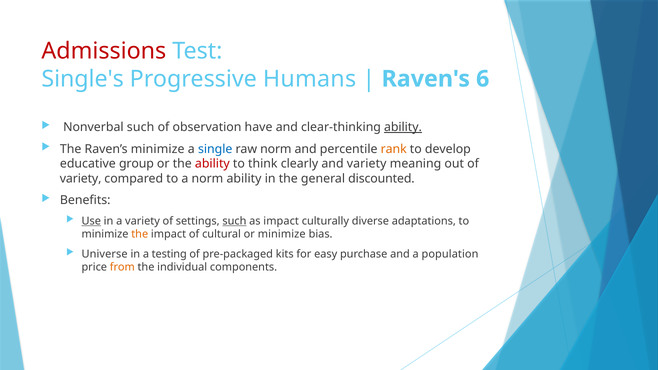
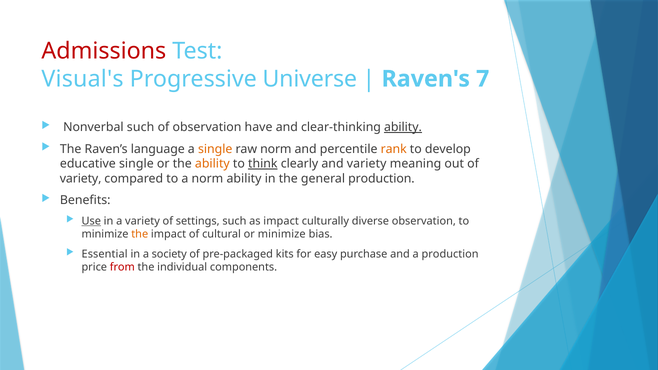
Single's: Single's -> Visual's
Humans: Humans -> Universe
6: 6 -> 7
Raven’s minimize: minimize -> language
single at (215, 149) colour: blue -> orange
educative group: group -> single
ability at (212, 164) colour: red -> orange
think underline: none -> present
general discounted: discounted -> production
such at (234, 221) underline: present -> none
diverse adaptations: adaptations -> observation
Universe: Universe -> Essential
testing: testing -> society
a population: population -> production
from colour: orange -> red
